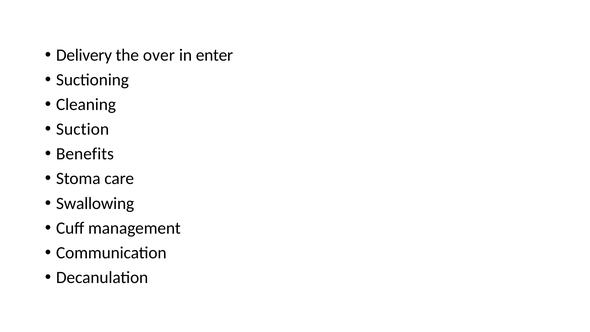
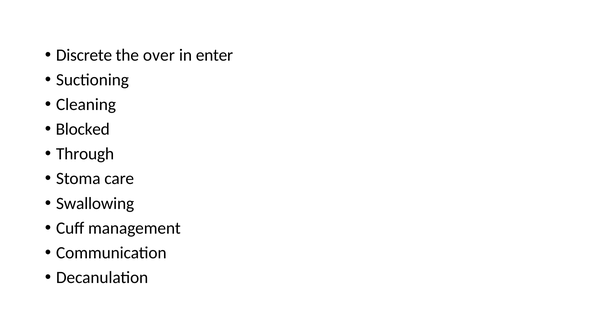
Delivery: Delivery -> Discrete
Suction: Suction -> Blocked
Benefits: Benefits -> Through
